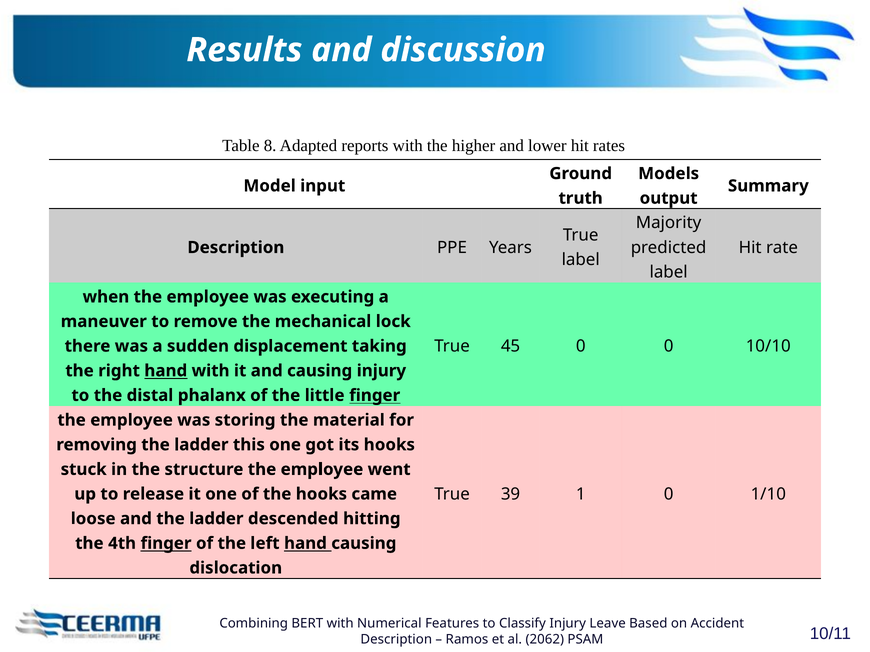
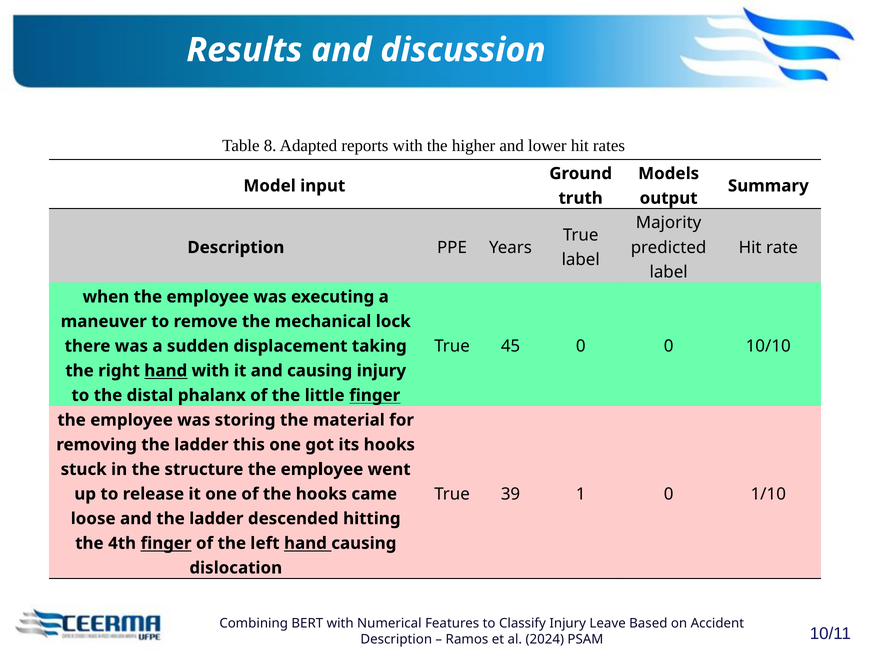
2062: 2062 -> 2024
